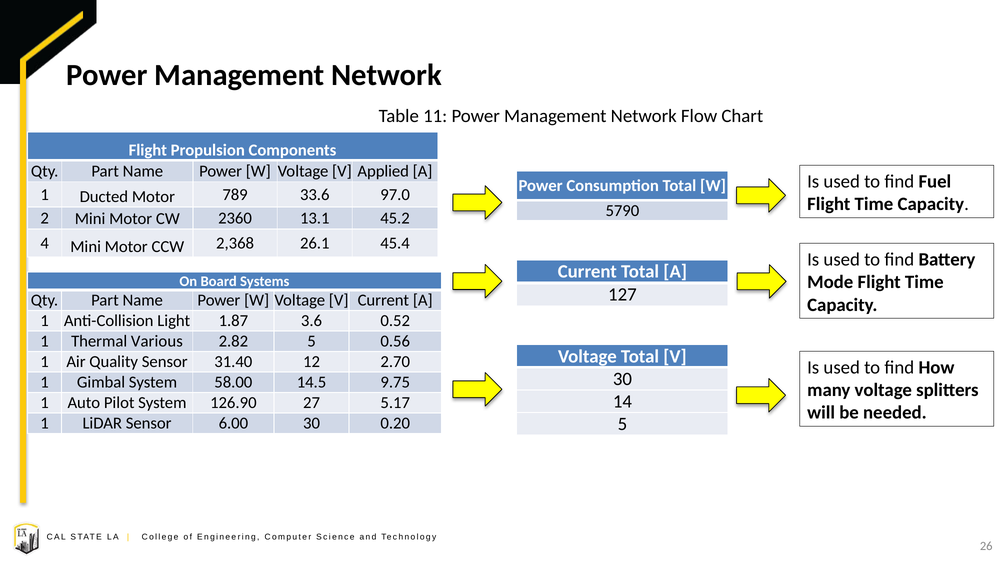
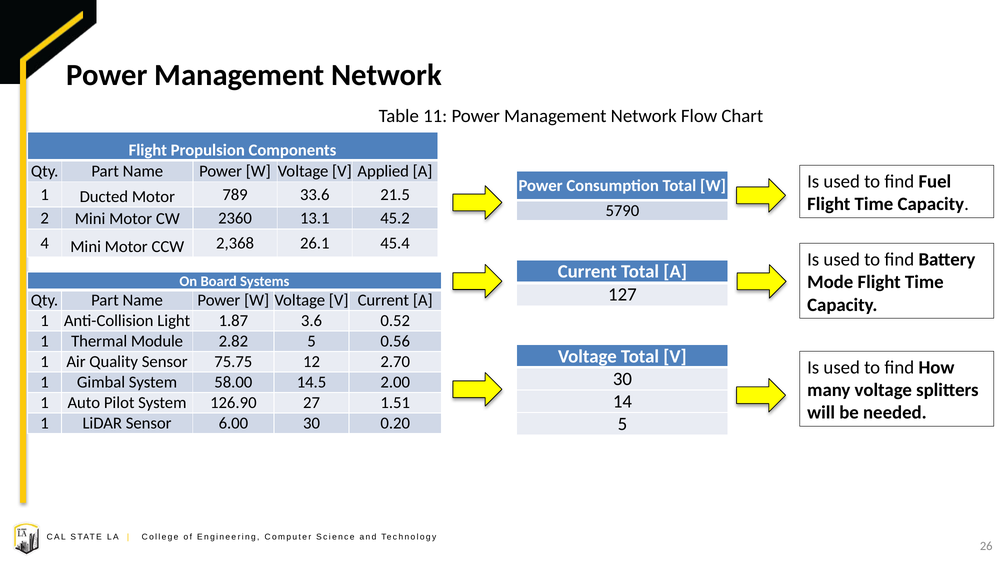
97.0: 97.0 -> 21.5
Various: Various -> Module
31.40: 31.40 -> 75.75
9.75: 9.75 -> 2.00
5.17: 5.17 -> 1.51
